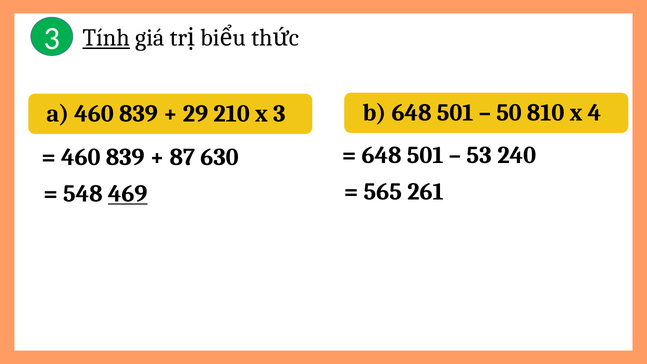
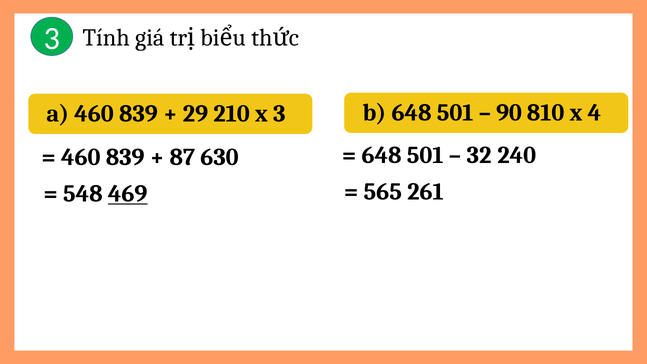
Tính underline: present -> none
50: 50 -> 90
53: 53 -> 32
